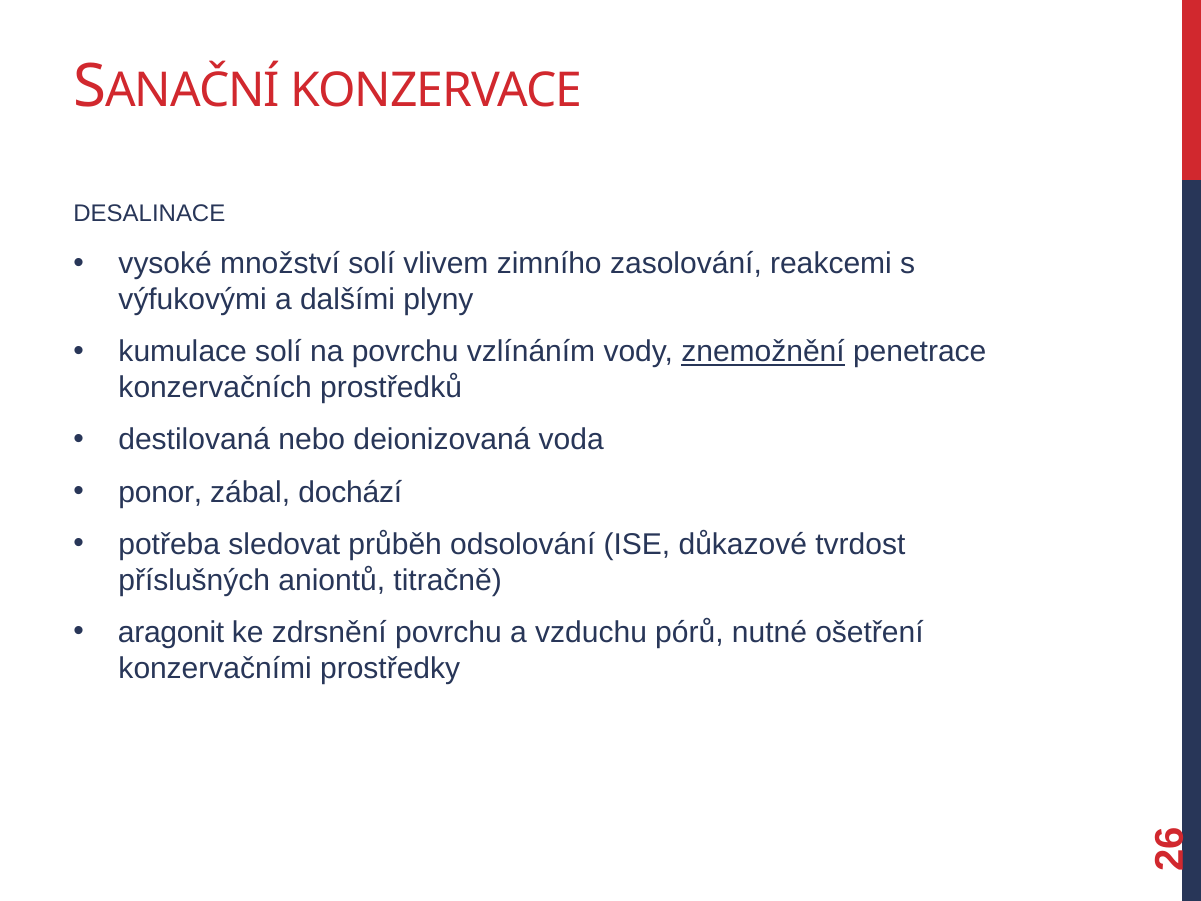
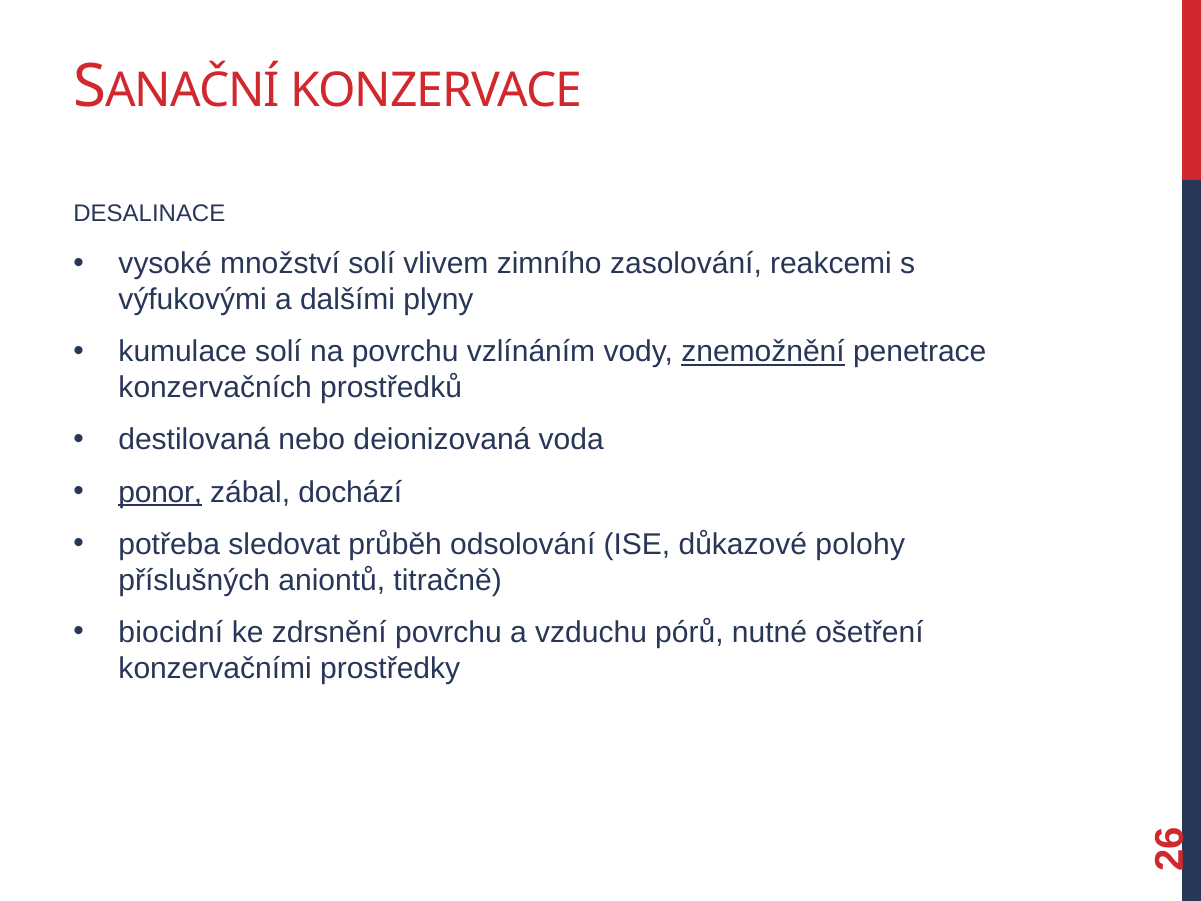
ponor underline: none -> present
tvrdost: tvrdost -> polohy
aragonit: aragonit -> biocidní
